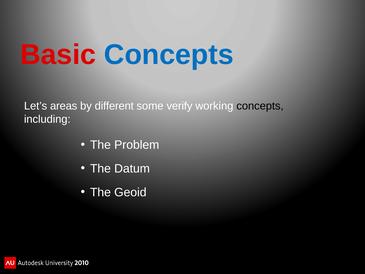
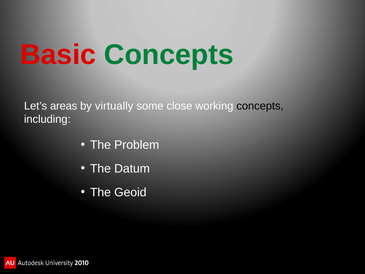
Concepts at (169, 55) colour: blue -> green
different: different -> virtually
verify: verify -> close
